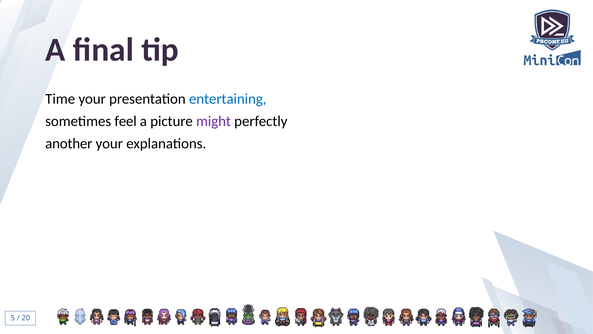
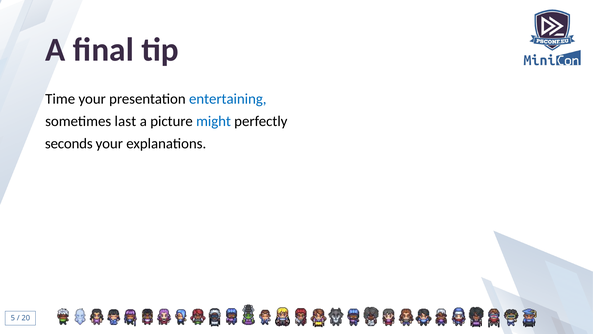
feel: feel -> last
might colour: purple -> blue
another: another -> seconds
